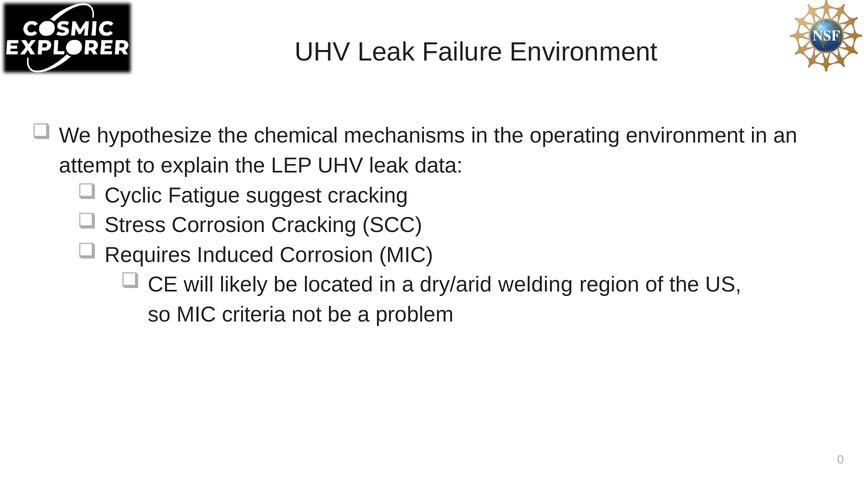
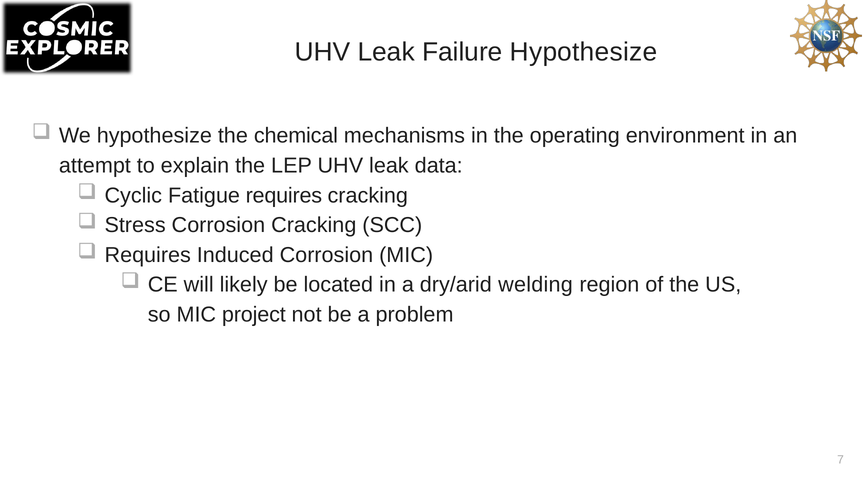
Failure Environment: Environment -> Hypothesize
Fatigue suggest: suggest -> requires
criteria: criteria -> project
0: 0 -> 7
